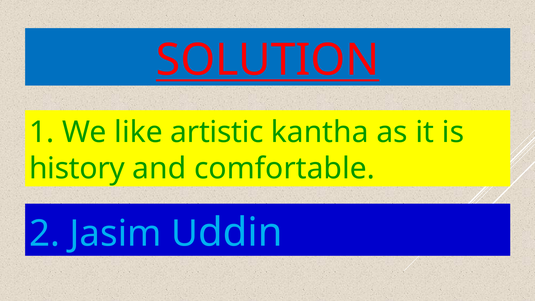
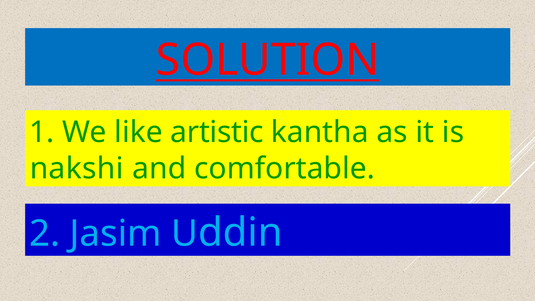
history: history -> nakshi
